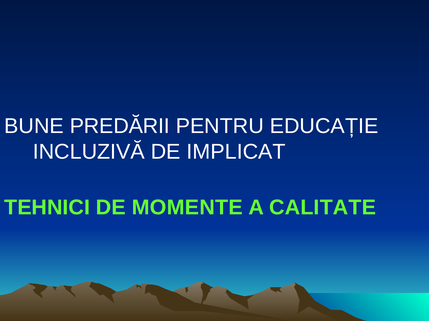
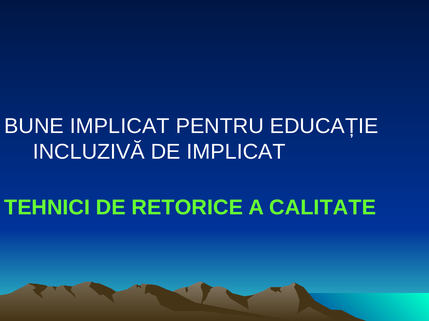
BUNE PREDĂRII: PREDĂRII -> IMPLICAT
MOMENTE: MOMENTE -> RETORICE
